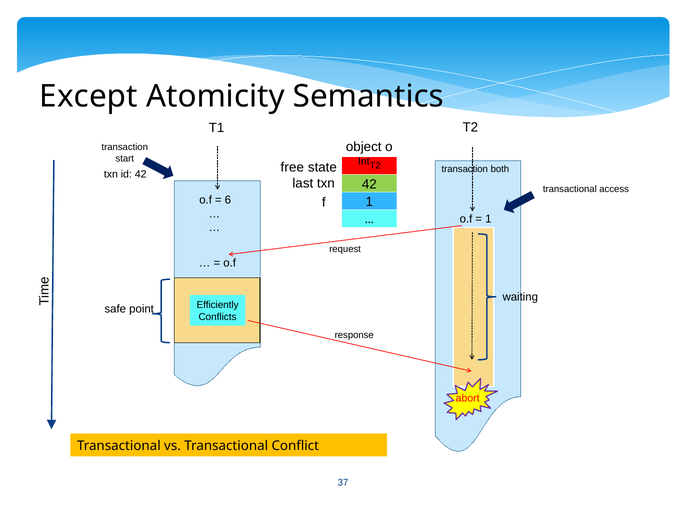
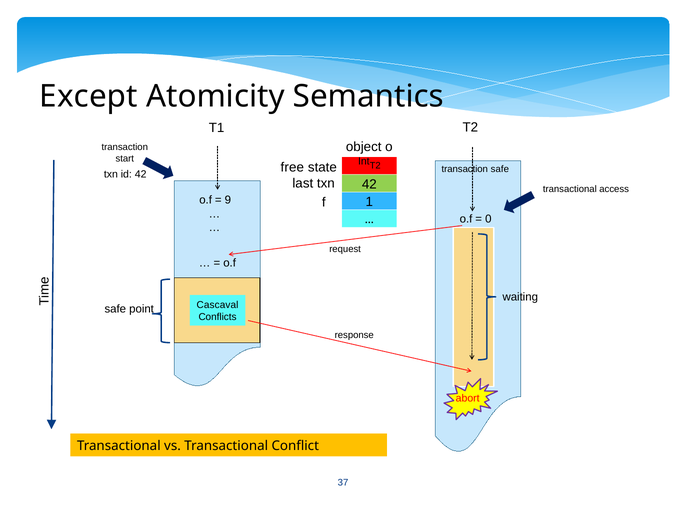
transaction both: both -> safe
6: 6 -> 9
1 at (488, 219): 1 -> 0
Efficiently: Efficiently -> Cascaval
